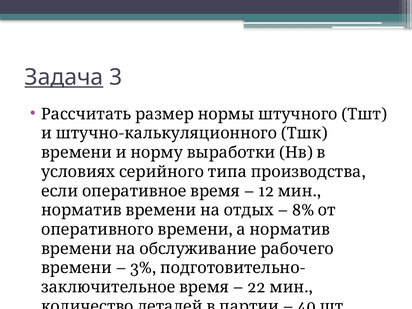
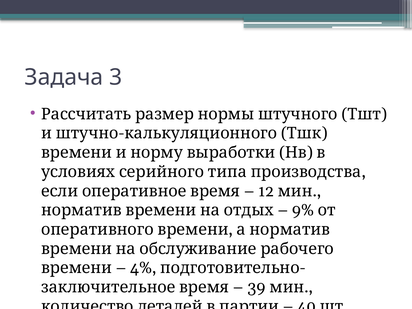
Задача underline: present -> none
8%: 8% -> 9%
3%: 3% -> 4%
22: 22 -> 39
